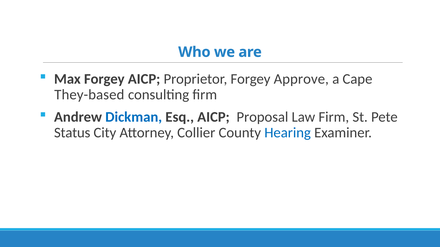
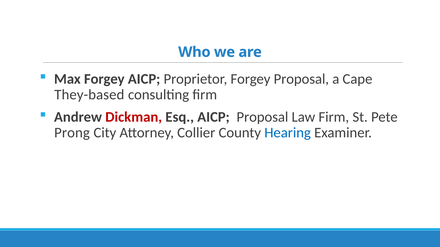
Forgey Approve: Approve -> Proposal
Dickman colour: blue -> red
Status: Status -> Prong
